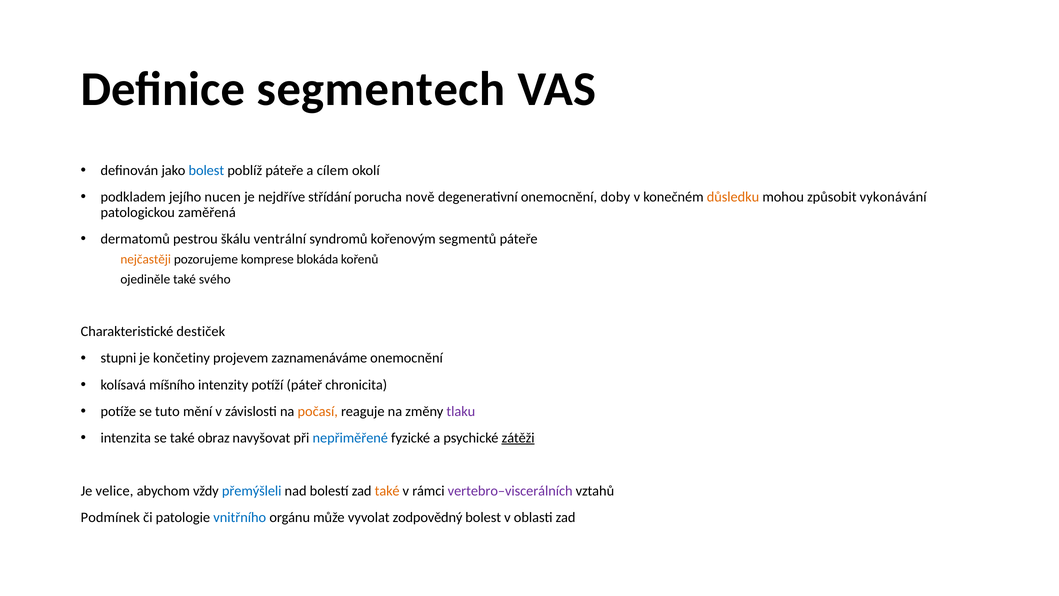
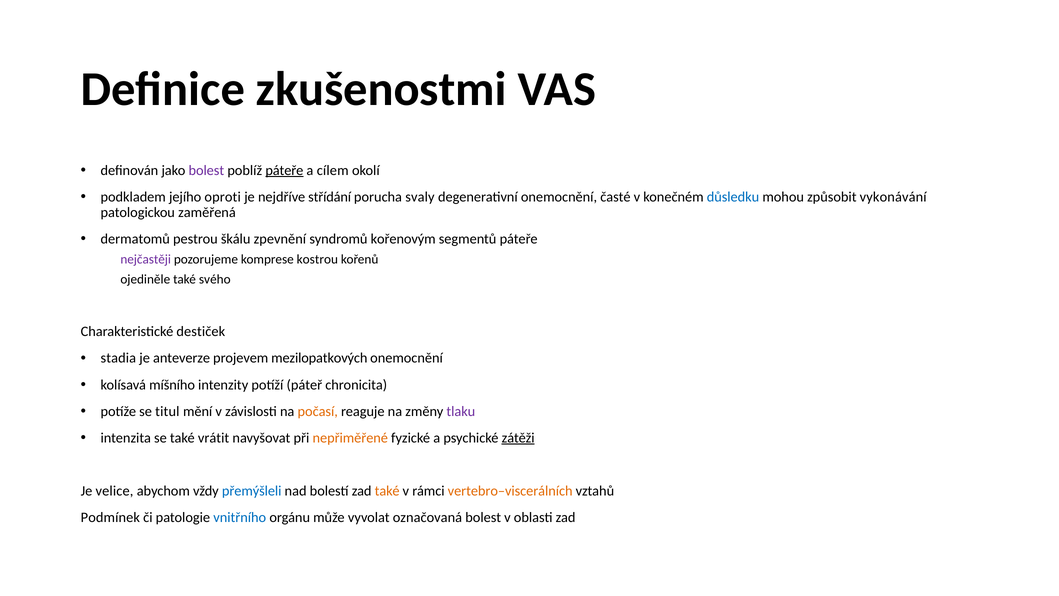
segmentech: segmentech -> zkušenostmi
bolest at (206, 170) colour: blue -> purple
páteře at (284, 170) underline: none -> present
nucen: nucen -> oproti
nově: nově -> svaly
doby: doby -> časté
důsledku colour: orange -> blue
ventrální: ventrální -> zpevnění
nejčastěji colour: orange -> purple
blokáda: blokáda -> kostrou
stupni: stupni -> stadia
končetiny: končetiny -> anteverze
zaznamenáváme: zaznamenáváme -> mezilopatkových
tuto: tuto -> titul
obraz: obraz -> vrátit
nepřiměřené colour: blue -> orange
vertebro–viscerálních colour: purple -> orange
zodpovědný: zodpovědný -> označovaná
